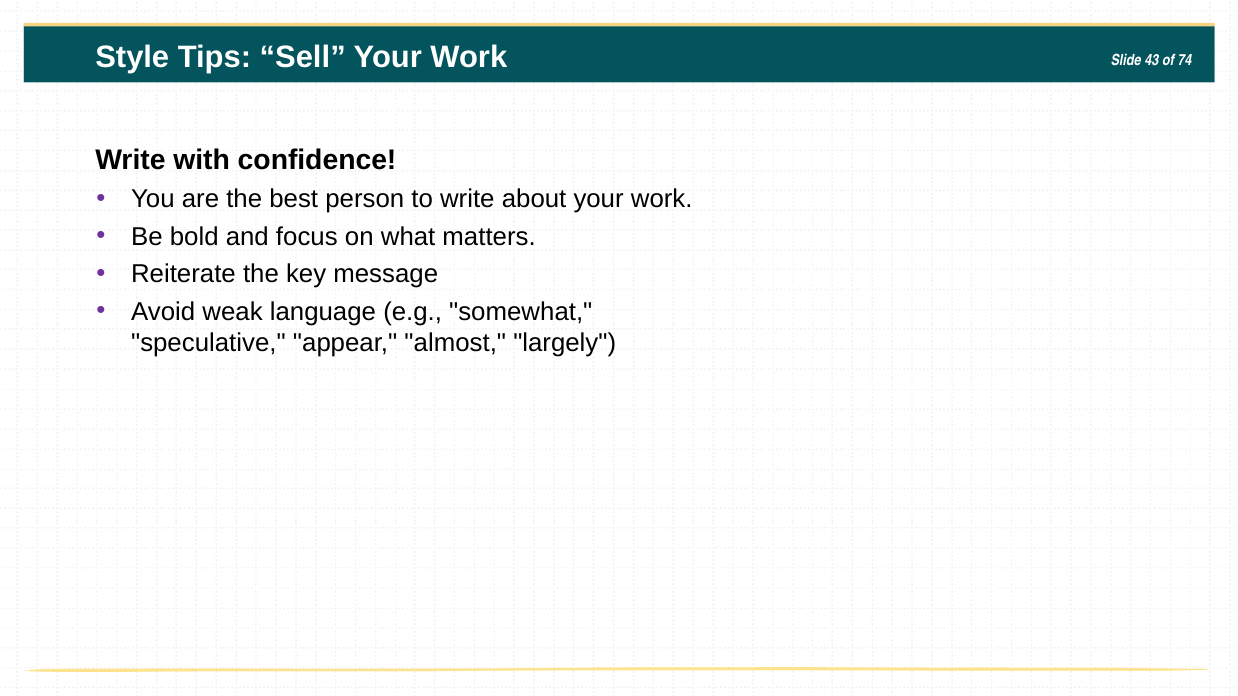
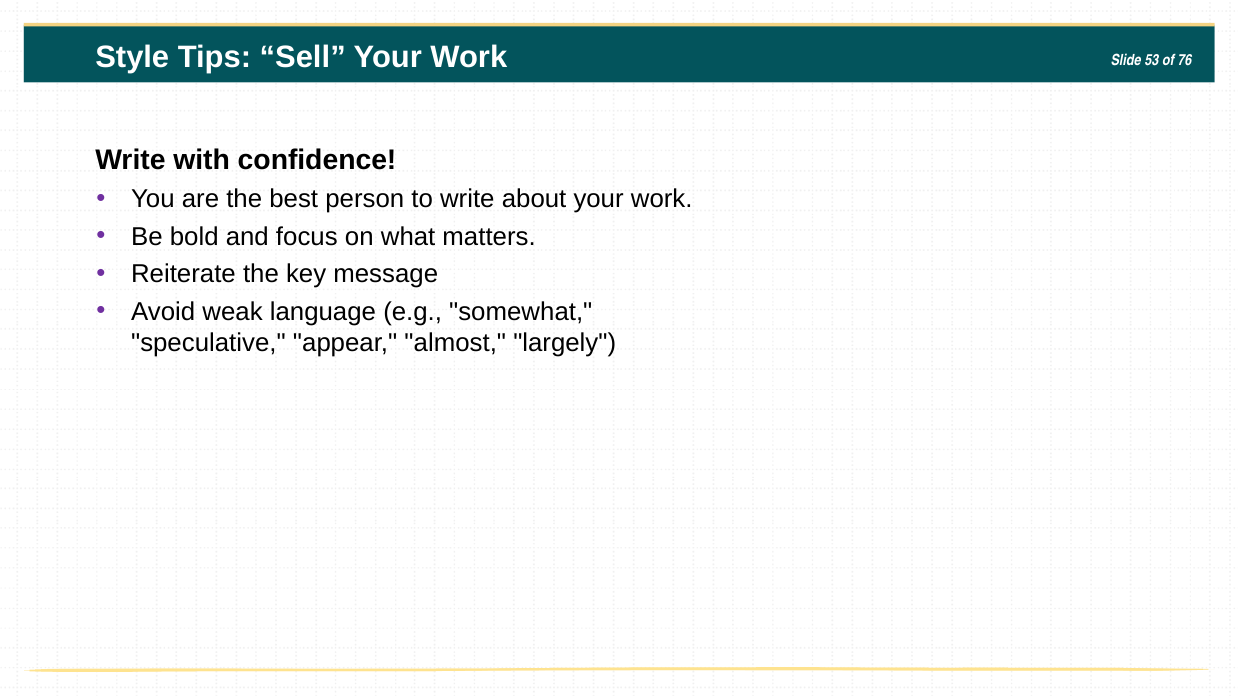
43: 43 -> 53
74: 74 -> 76
